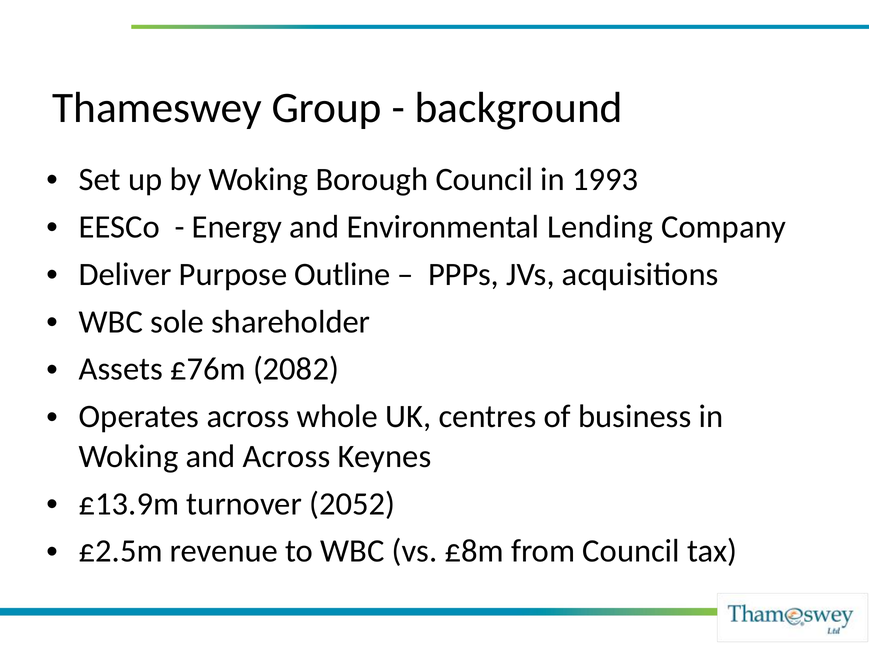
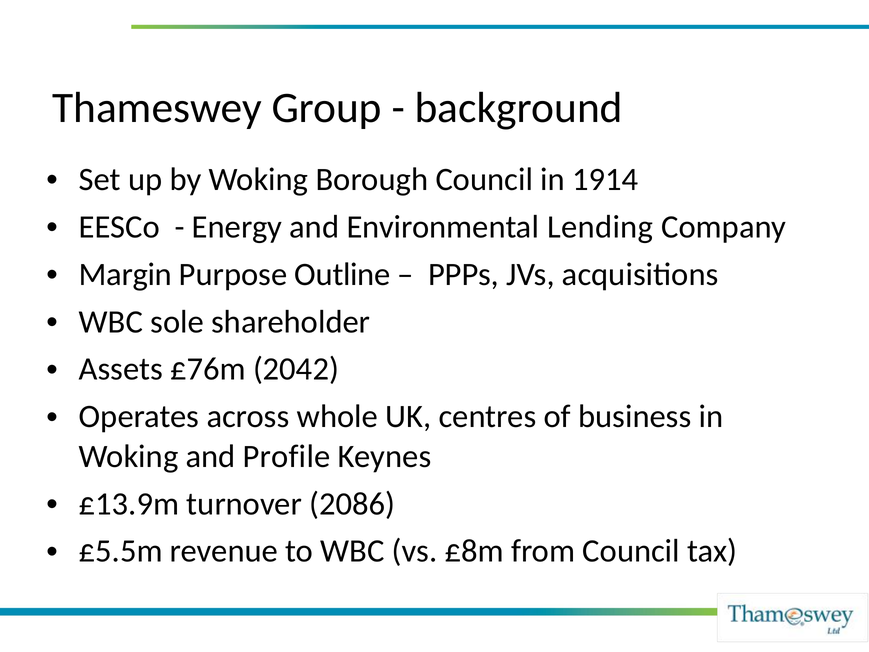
1993: 1993 -> 1914
Deliver: Deliver -> Margin
2082: 2082 -> 2042
and Across: Across -> Profile
2052: 2052 -> 2086
£2.5m: £2.5m -> £5.5m
